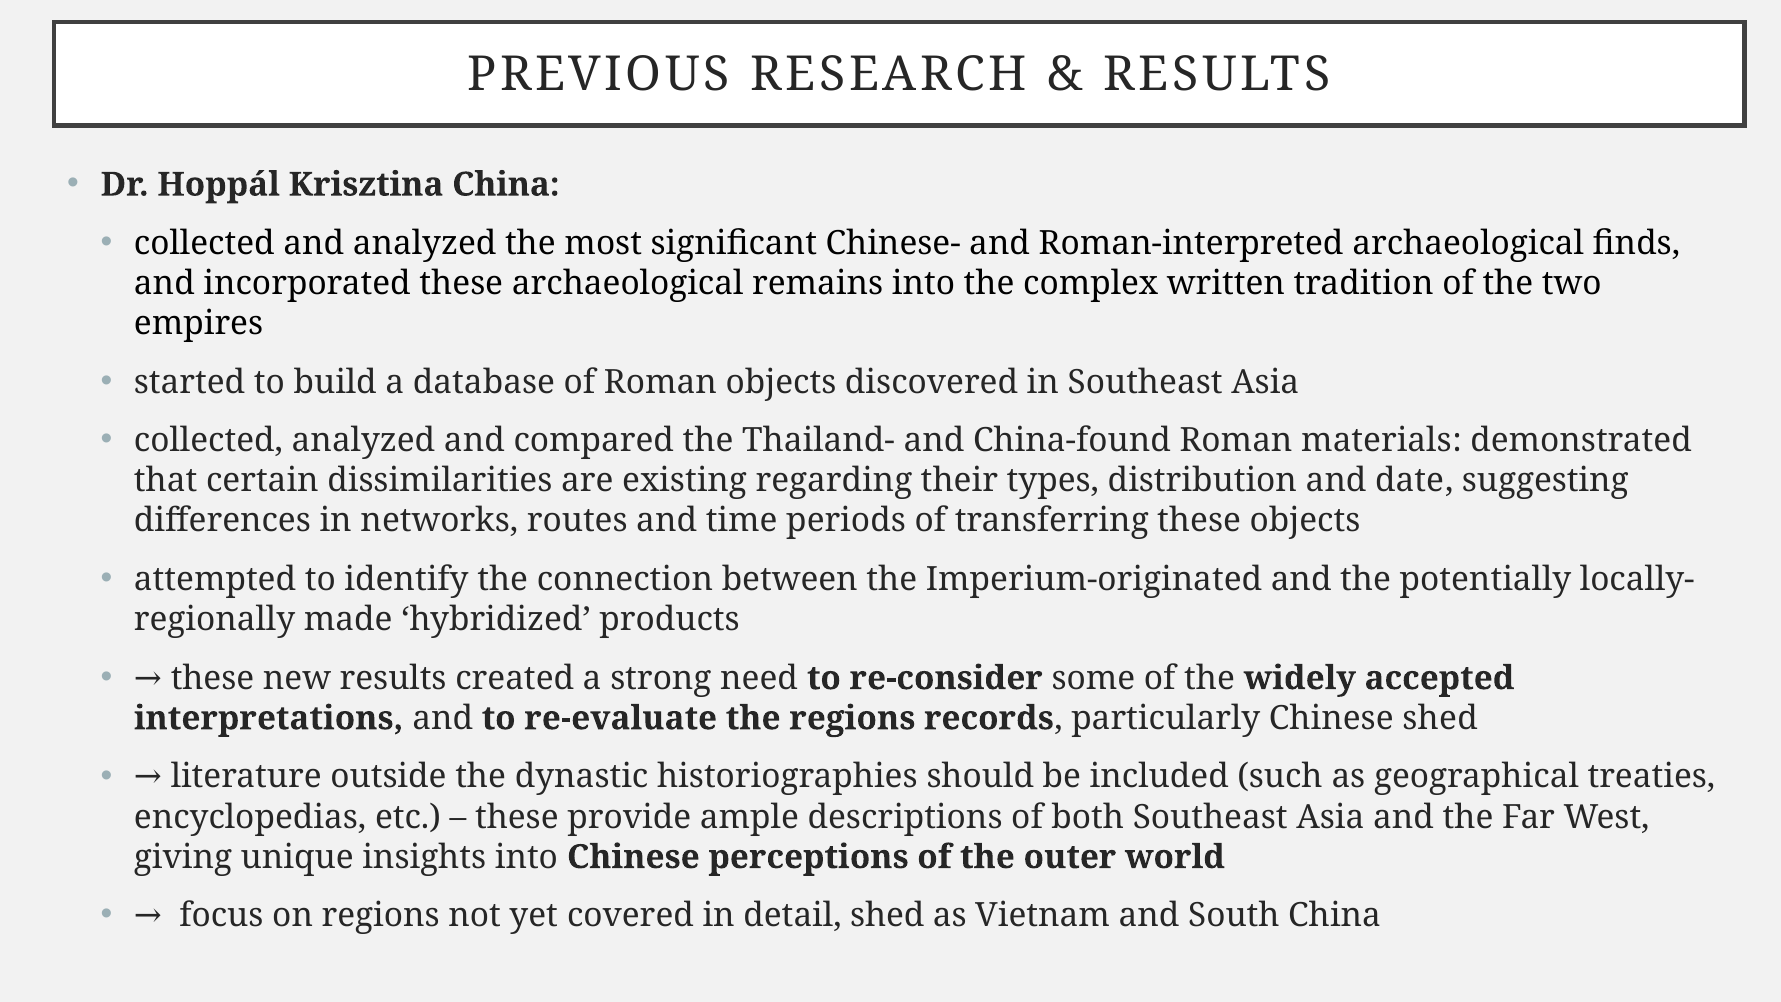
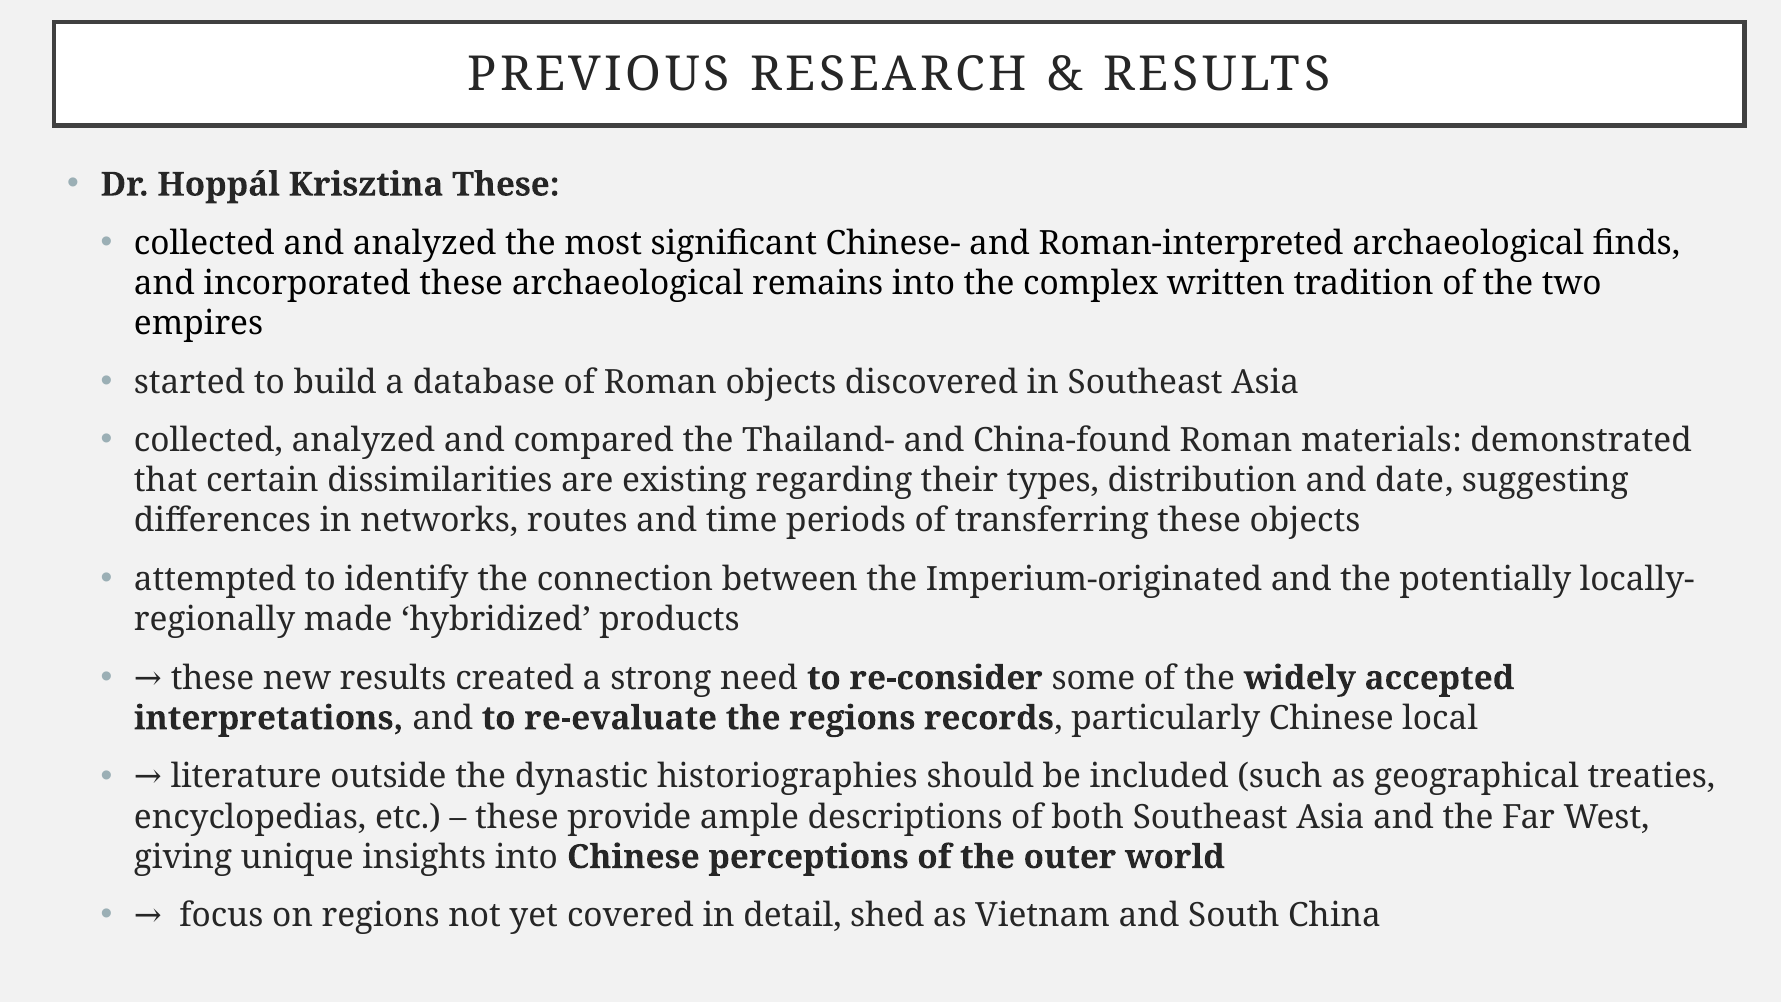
Krisztina China: China -> These
Chinese shed: shed -> local
